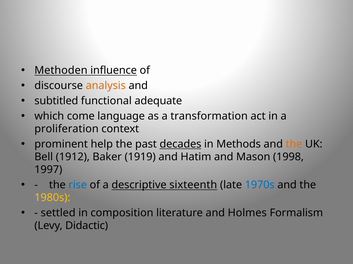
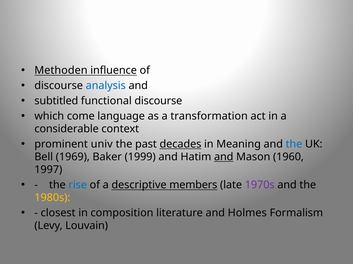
analysis colour: orange -> blue
functional adequate: adequate -> discourse
proliferation: proliferation -> considerable
help: help -> univ
Methods: Methods -> Meaning
the at (294, 145) colour: orange -> blue
1912: 1912 -> 1969
1919: 1919 -> 1999
and at (224, 157) underline: none -> present
1998: 1998 -> 1960
sixteenth: sixteenth -> members
1970s colour: blue -> purple
settled: settled -> closest
Didactic: Didactic -> Louvain
